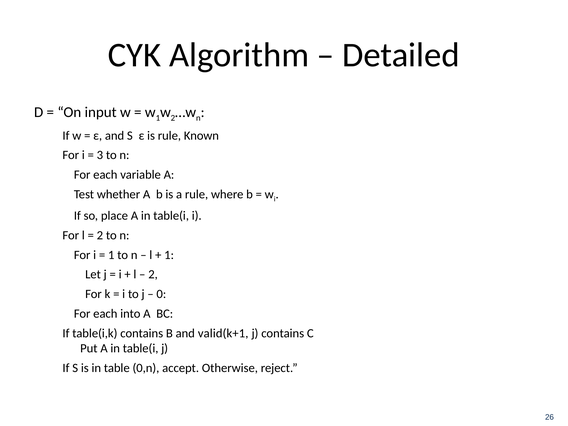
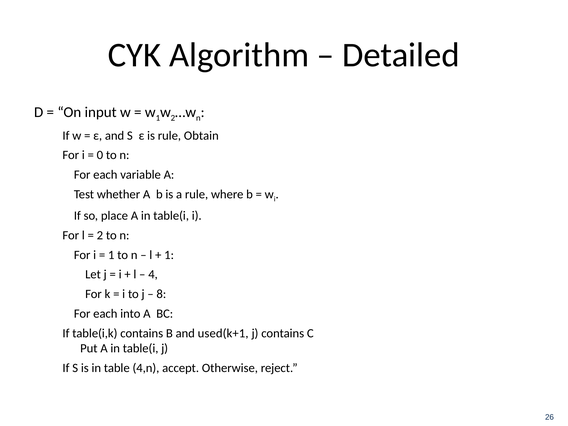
Known: Known -> Obtain
3: 3 -> 0
2 at (153, 274): 2 -> 4
0: 0 -> 8
valid(k+1: valid(k+1 -> used(k+1
0,n: 0,n -> 4,n
